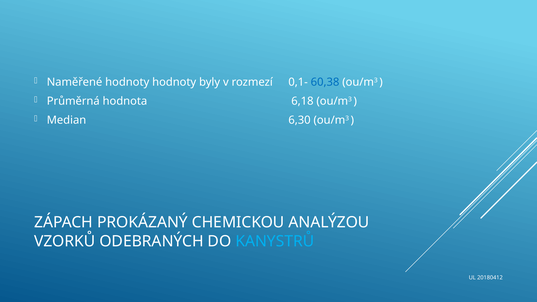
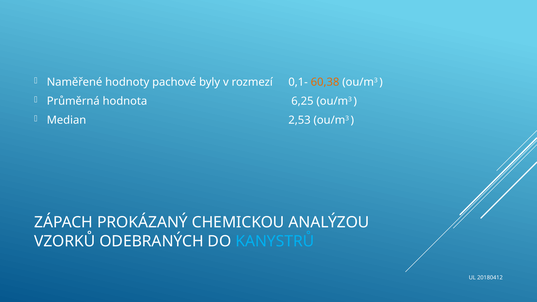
hodnoty hodnoty: hodnoty -> pachové
60,38 colour: blue -> orange
6,18: 6,18 -> 6,25
6,30: 6,30 -> 2,53
